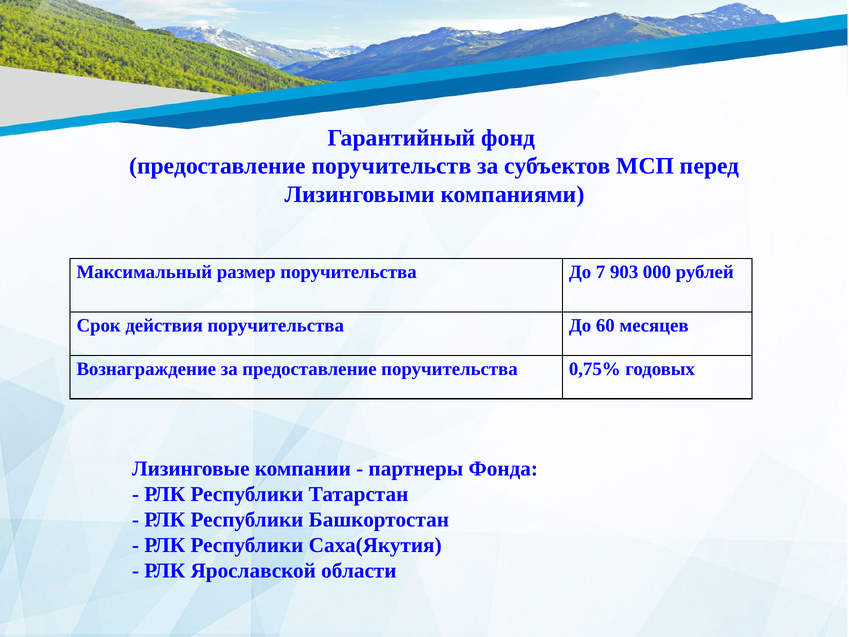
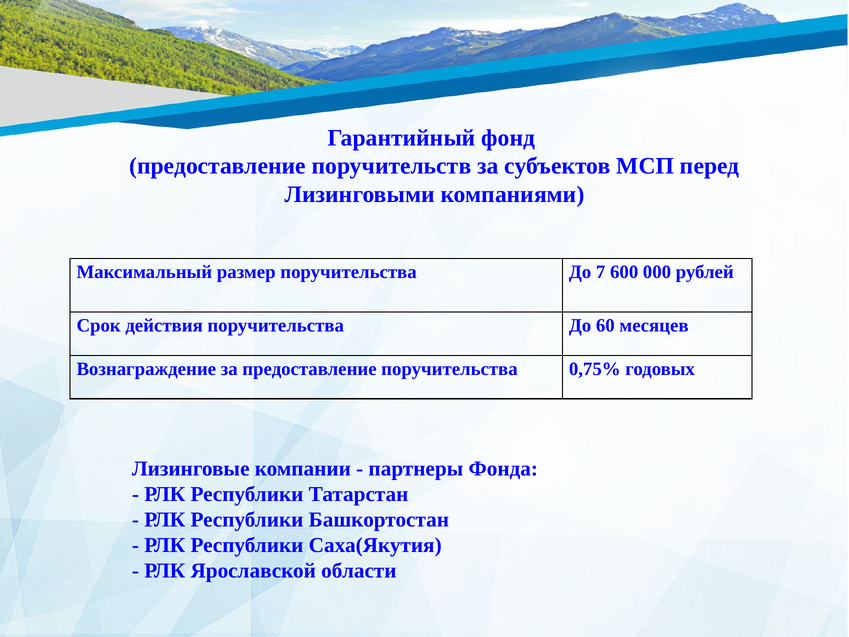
903: 903 -> 600
